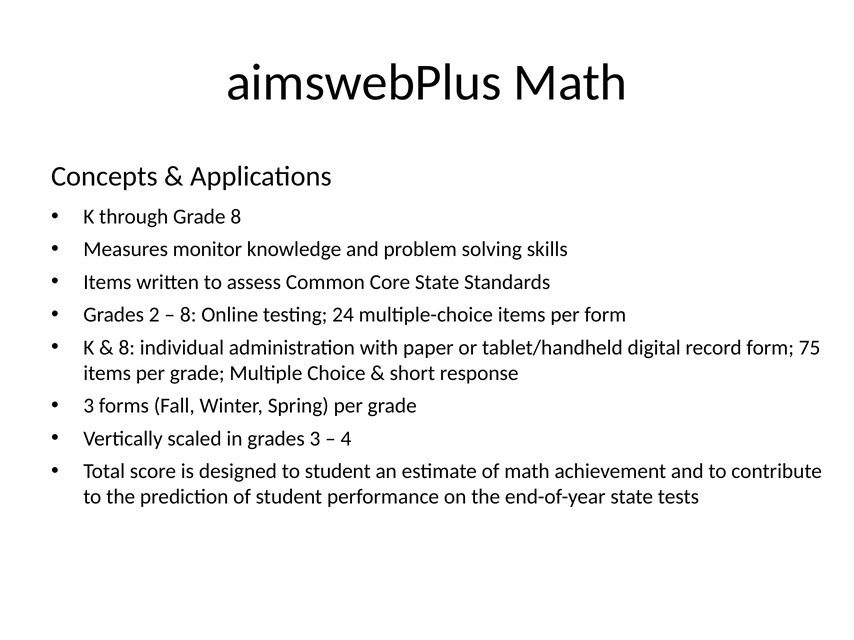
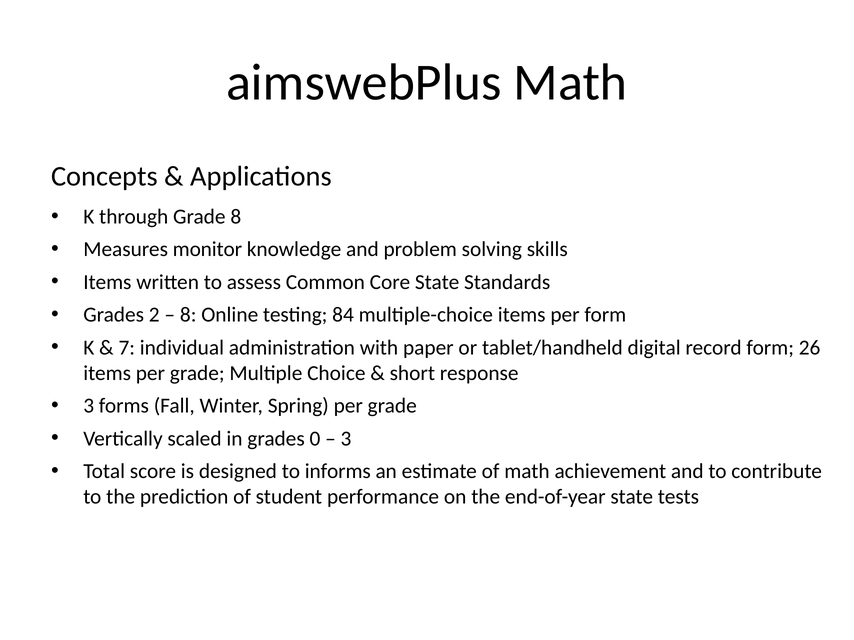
24: 24 -> 84
8 at (127, 348): 8 -> 7
75: 75 -> 26
grades 3: 3 -> 0
4 at (346, 439): 4 -> 3
to student: student -> informs
